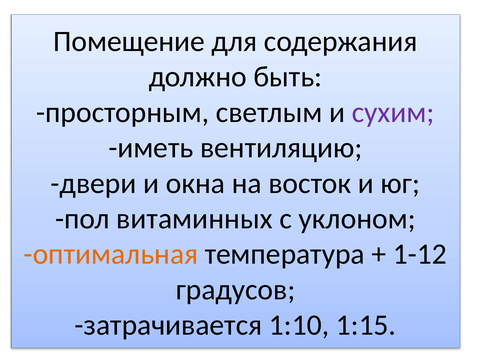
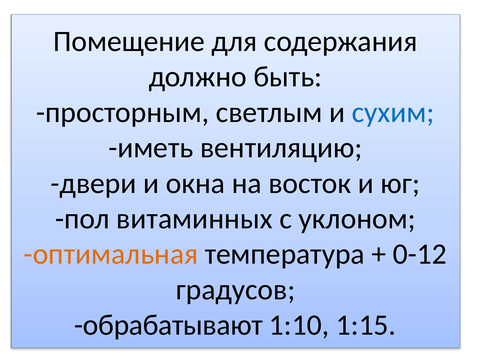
сухим colour: purple -> blue
1-12: 1-12 -> 0-12
затрачивается: затрачивается -> обрабатывают
